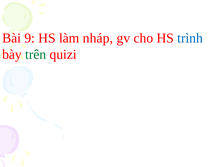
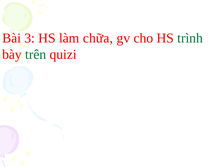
9: 9 -> 3
nháp: nháp -> chữa
trình colour: blue -> green
